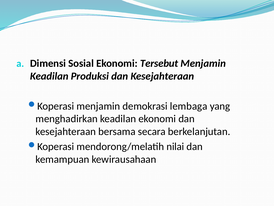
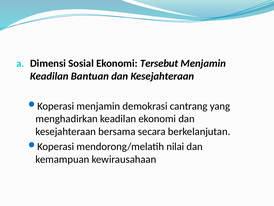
Produksi: Produksi -> Bantuan
lembaga: lembaga -> cantrang
